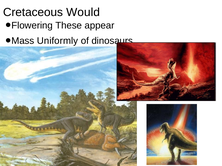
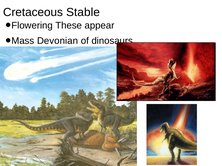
Would: Would -> Stable
Uniformly: Uniformly -> Devonian
